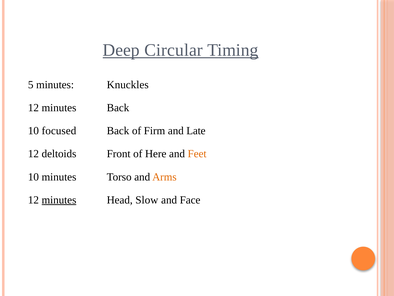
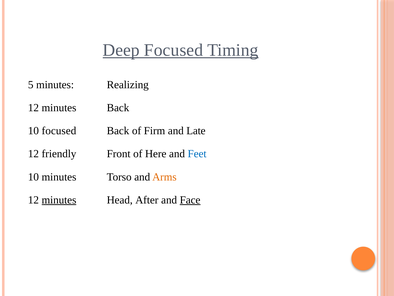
Deep Circular: Circular -> Focused
Knuckles: Knuckles -> Realizing
deltoids: deltoids -> friendly
Feet colour: orange -> blue
Slow: Slow -> After
Face underline: none -> present
